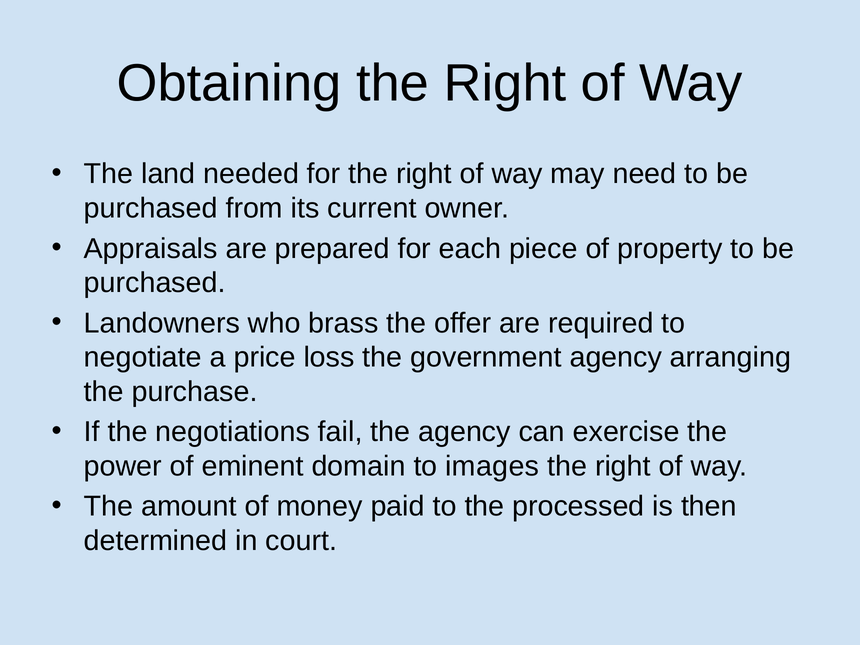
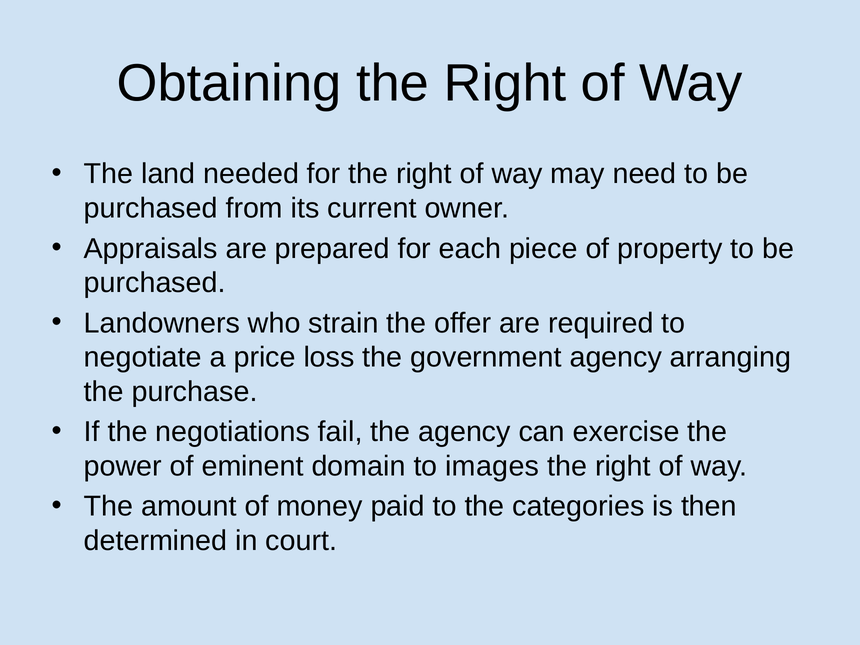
brass: brass -> strain
processed: processed -> categories
